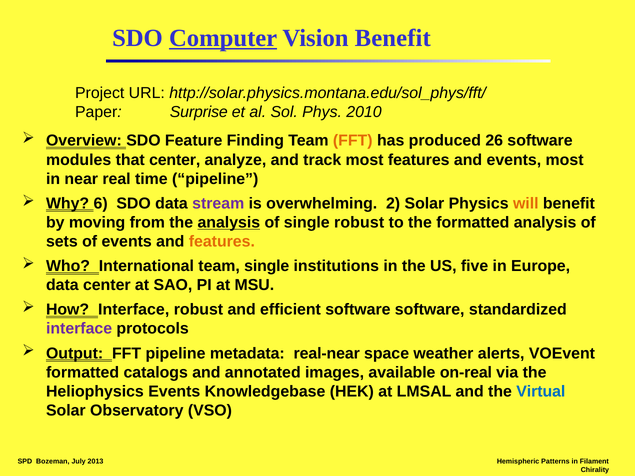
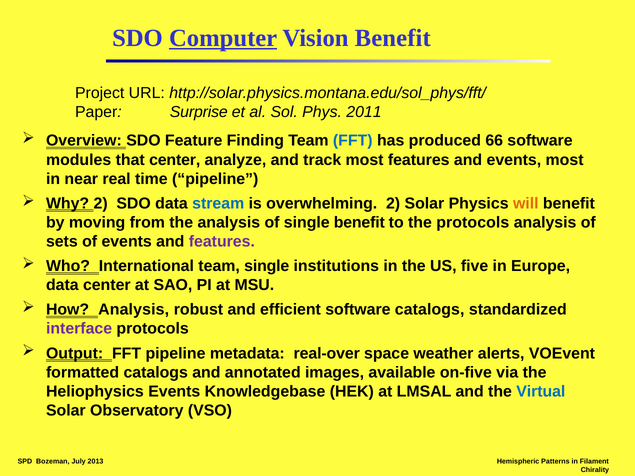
2010: 2010 -> 2011
FFT at (353, 141) colour: orange -> blue
26: 26 -> 66
Why 6: 6 -> 2
stream colour: purple -> blue
analysis at (229, 223) underline: present -> none
single robust: robust -> benefit
the formatted: formatted -> protocols
features at (222, 242) colour: orange -> purple
How Interface: Interface -> Analysis
software software: software -> catalogs
real-near: real-near -> real-over
on-real: on-real -> on-five
